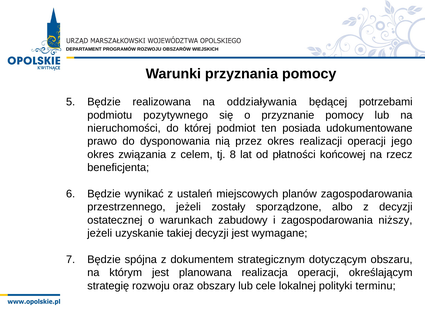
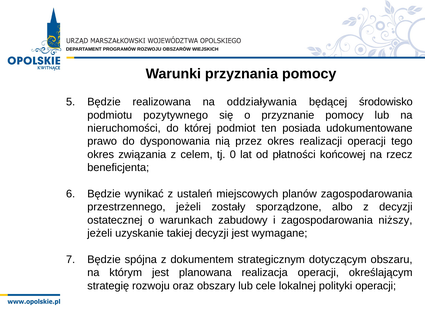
potrzebami: potrzebami -> środowisko
jego: jego -> tego
8: 8 -> 0
polityki terminu: terminu -> operacji
